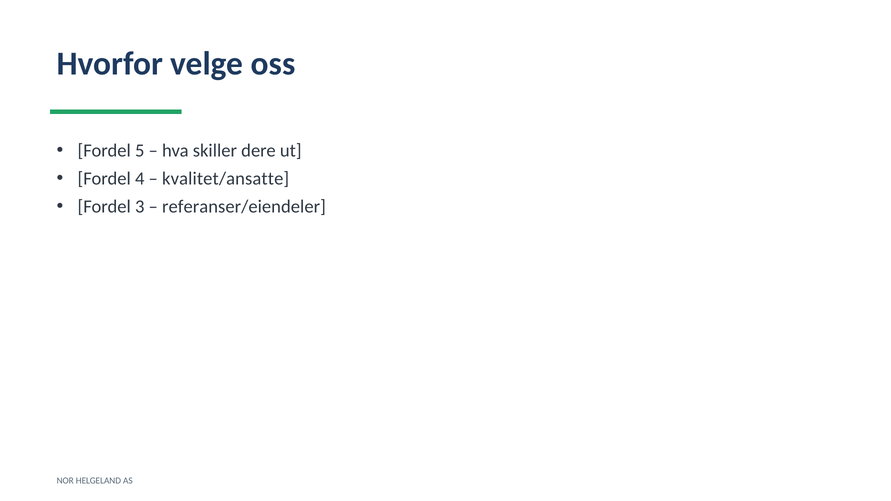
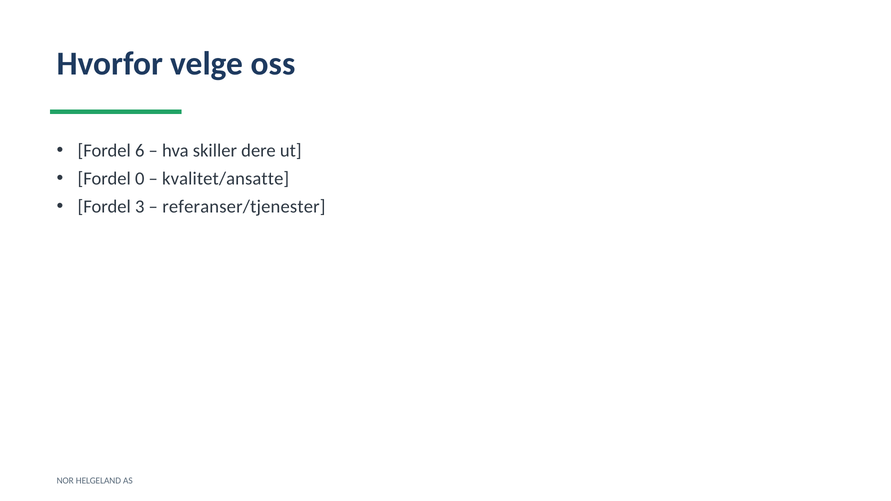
5: 5 -> 6
4: 4 -> 0
referanser/eiendeler: referanser/eiendeler -> referanser/tjenester
